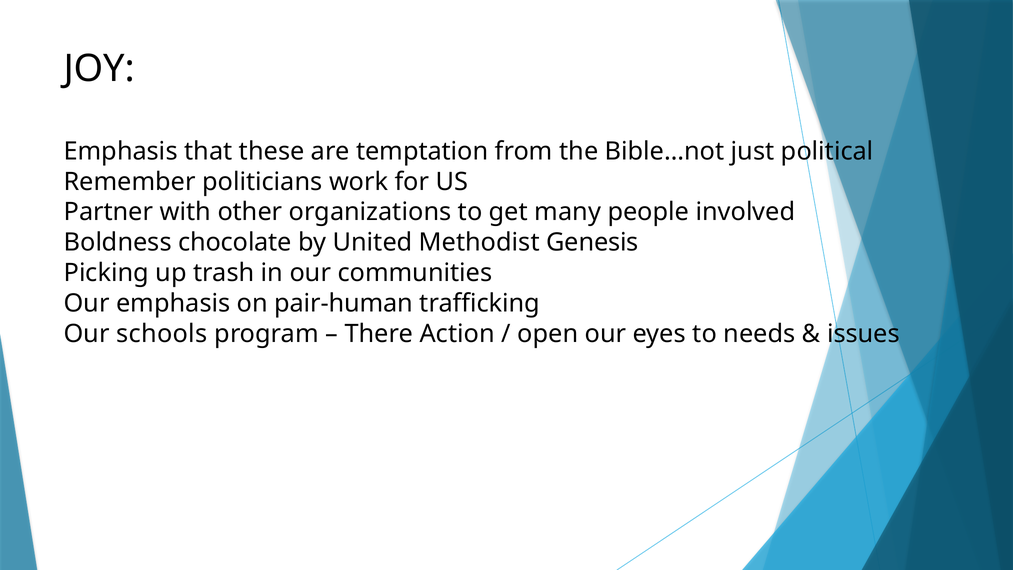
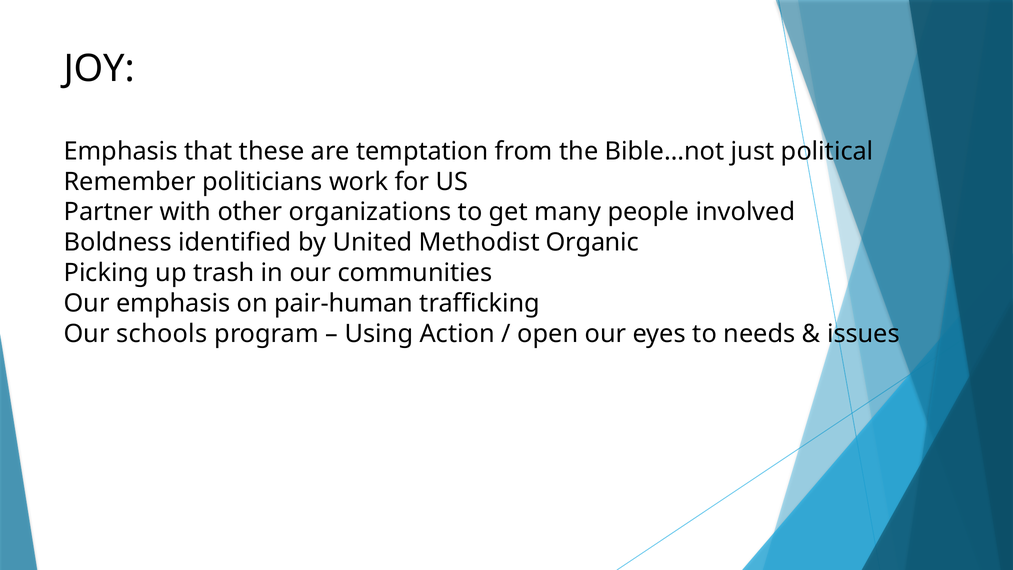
chocolate: chocolate -> identified
Genesis: Genesis -> Organic
There: There -> Using
